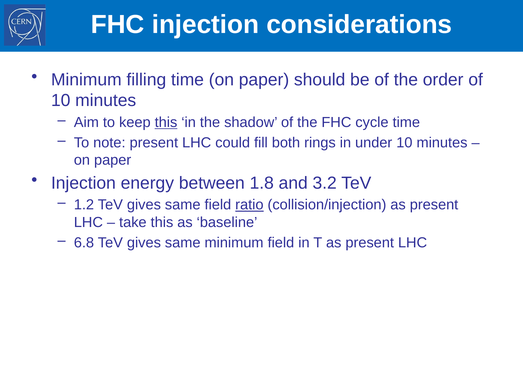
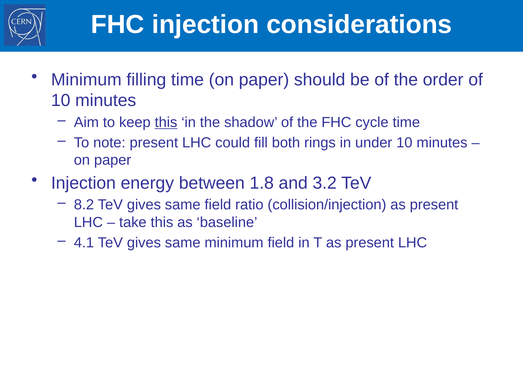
1.2: 1.2 -> 8.2
ratio underline: present -> none
6.8: 6.8 -> 4.1
